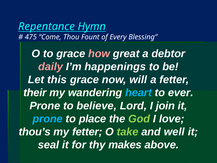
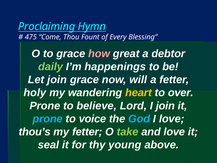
Repentance: Repentance -> Proclaiming
daily colour: pink -> light green
Let this: this -> join
their: their -> holy
heart colour: light blue -> yellow
ever: ever -> over
place: place -> voice
God colour: light green -> light blue
and well: well -> love
makes: makes -> young
